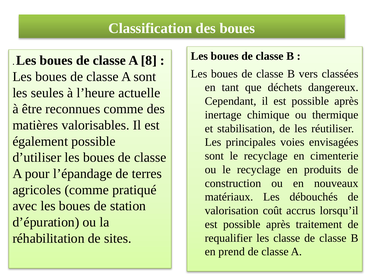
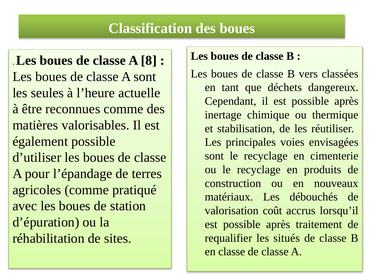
les classe: classe -> situés
en prend: prend -> classe
